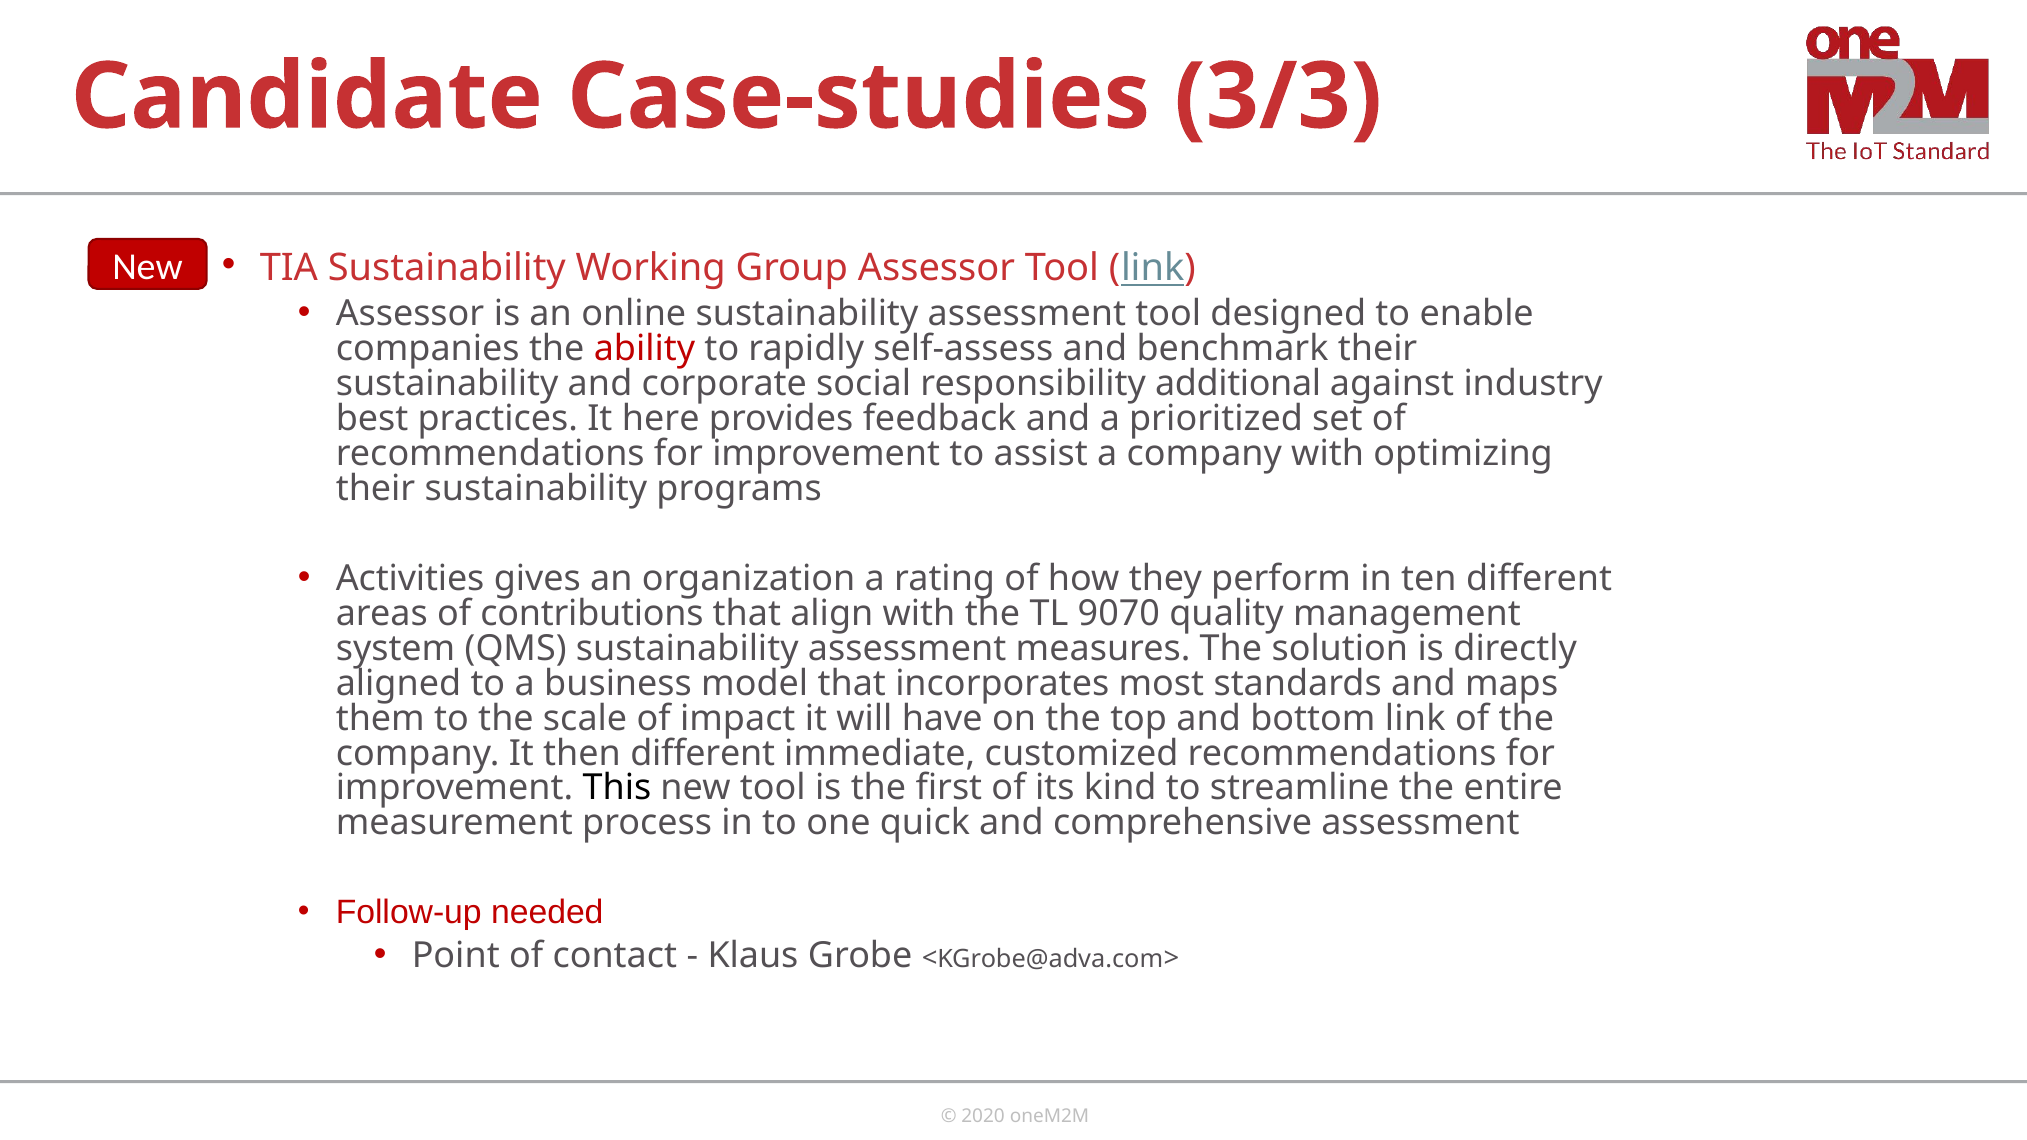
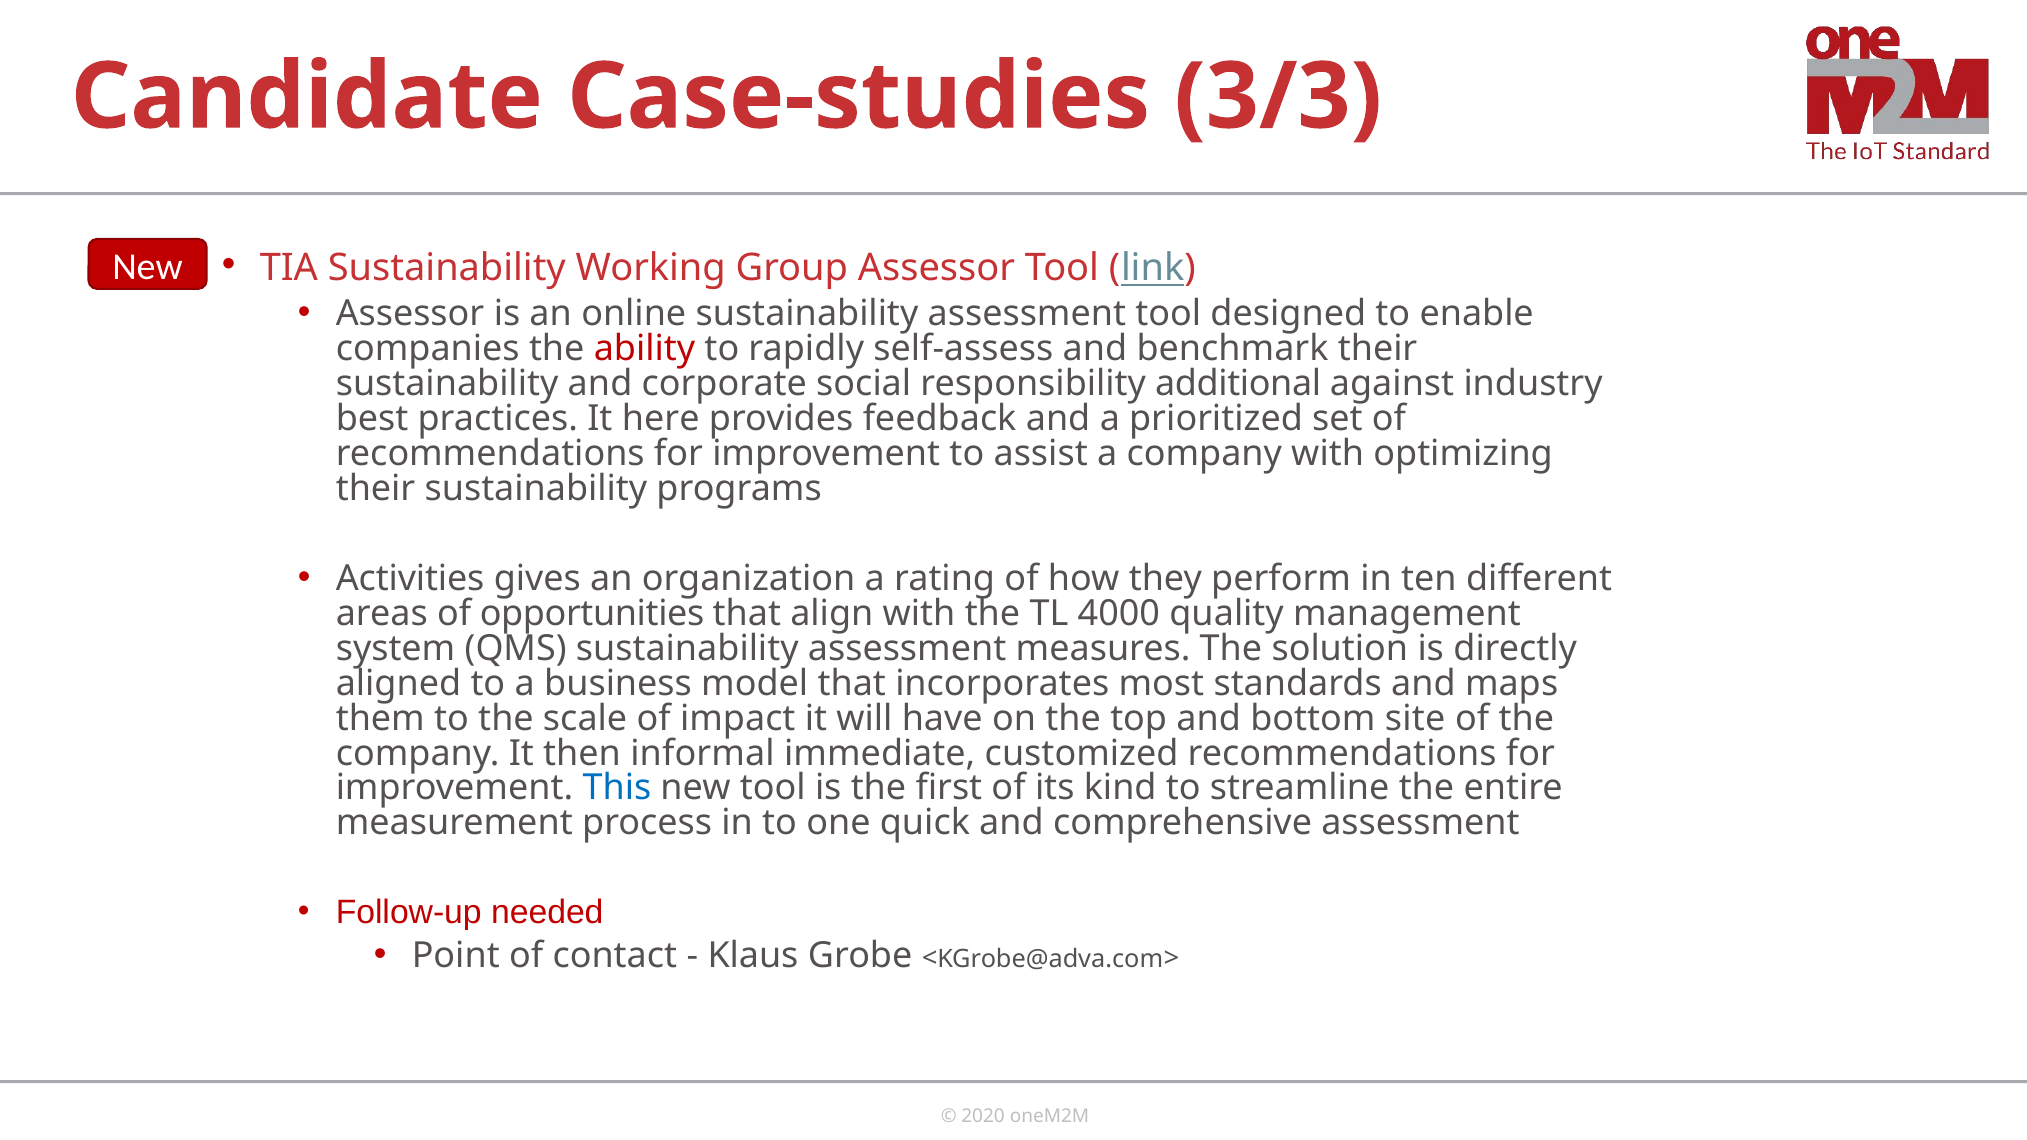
contributions: contributions -> opportunities
9070: 9070 -> 4000
bottom link: link -> site
then different: different -> informal
This colour: black -> blue
